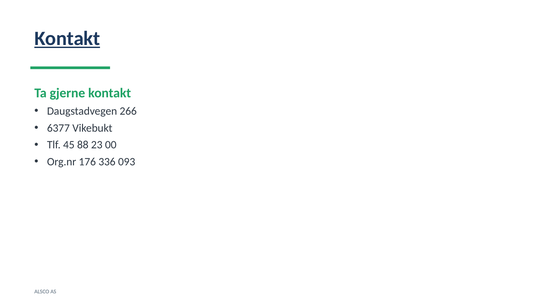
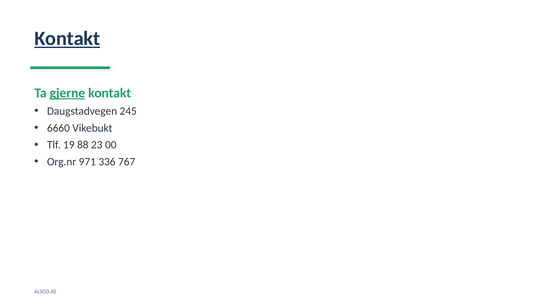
gjerne underline: none -> present
266: 266 -> 245
6377: 6377 -> 6660
45: 45 -> 19
176: 176 -> 971
093: 093 -> 767
